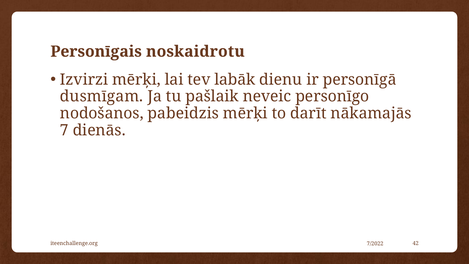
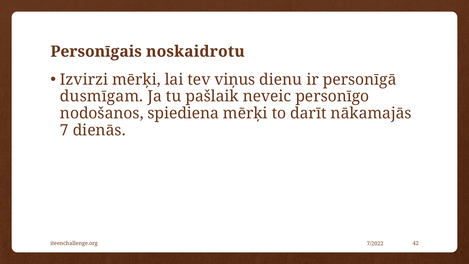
labāk: labāk -> viņus
pabeidzis: pabeidzis -> spiediena
